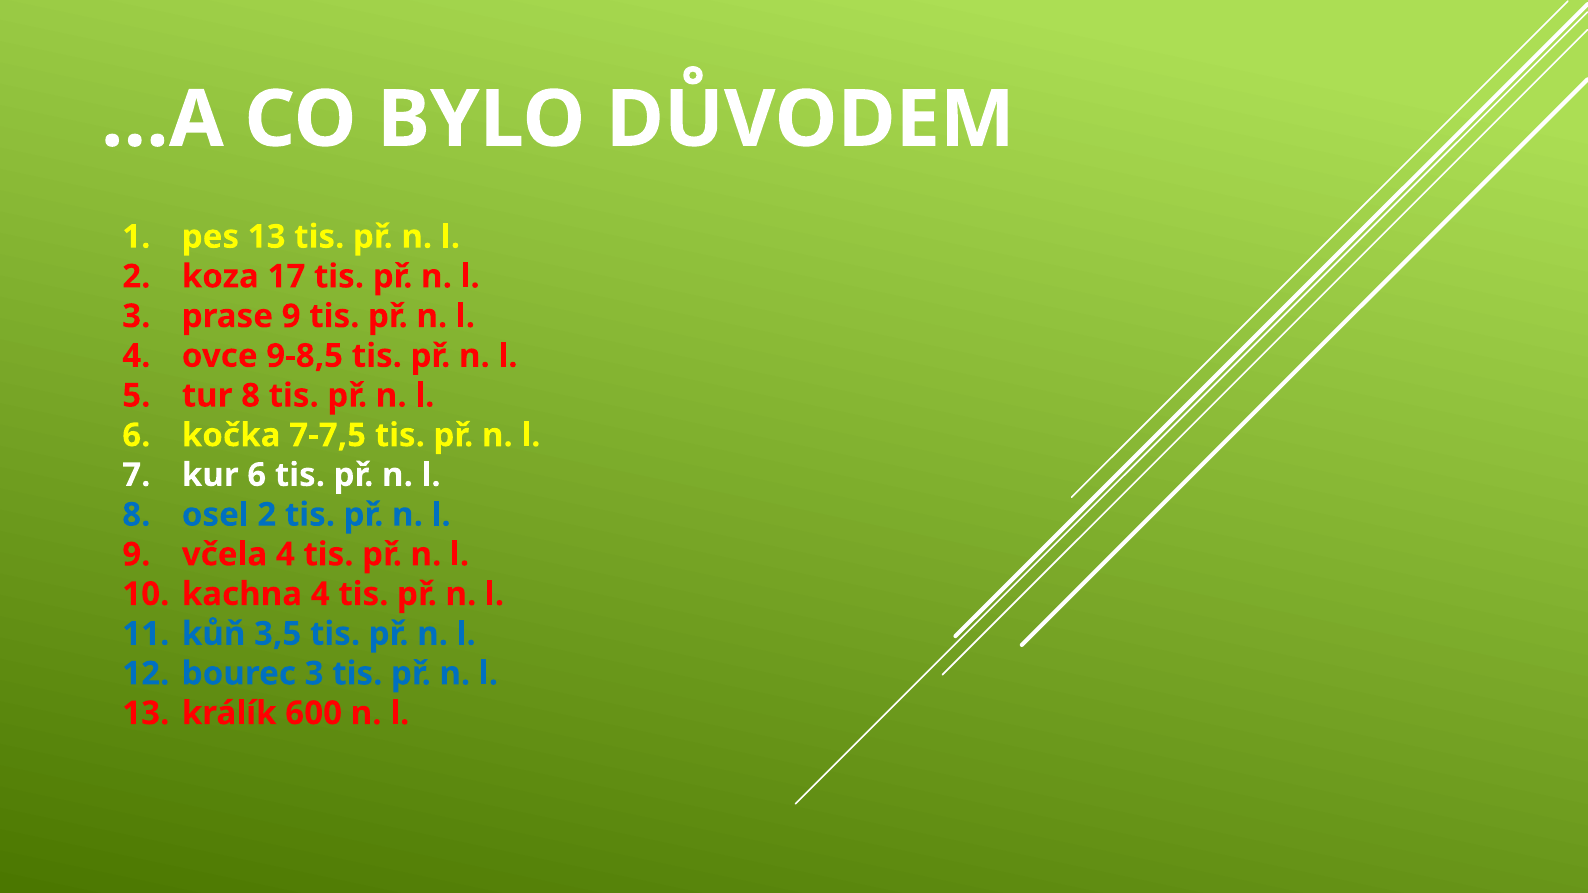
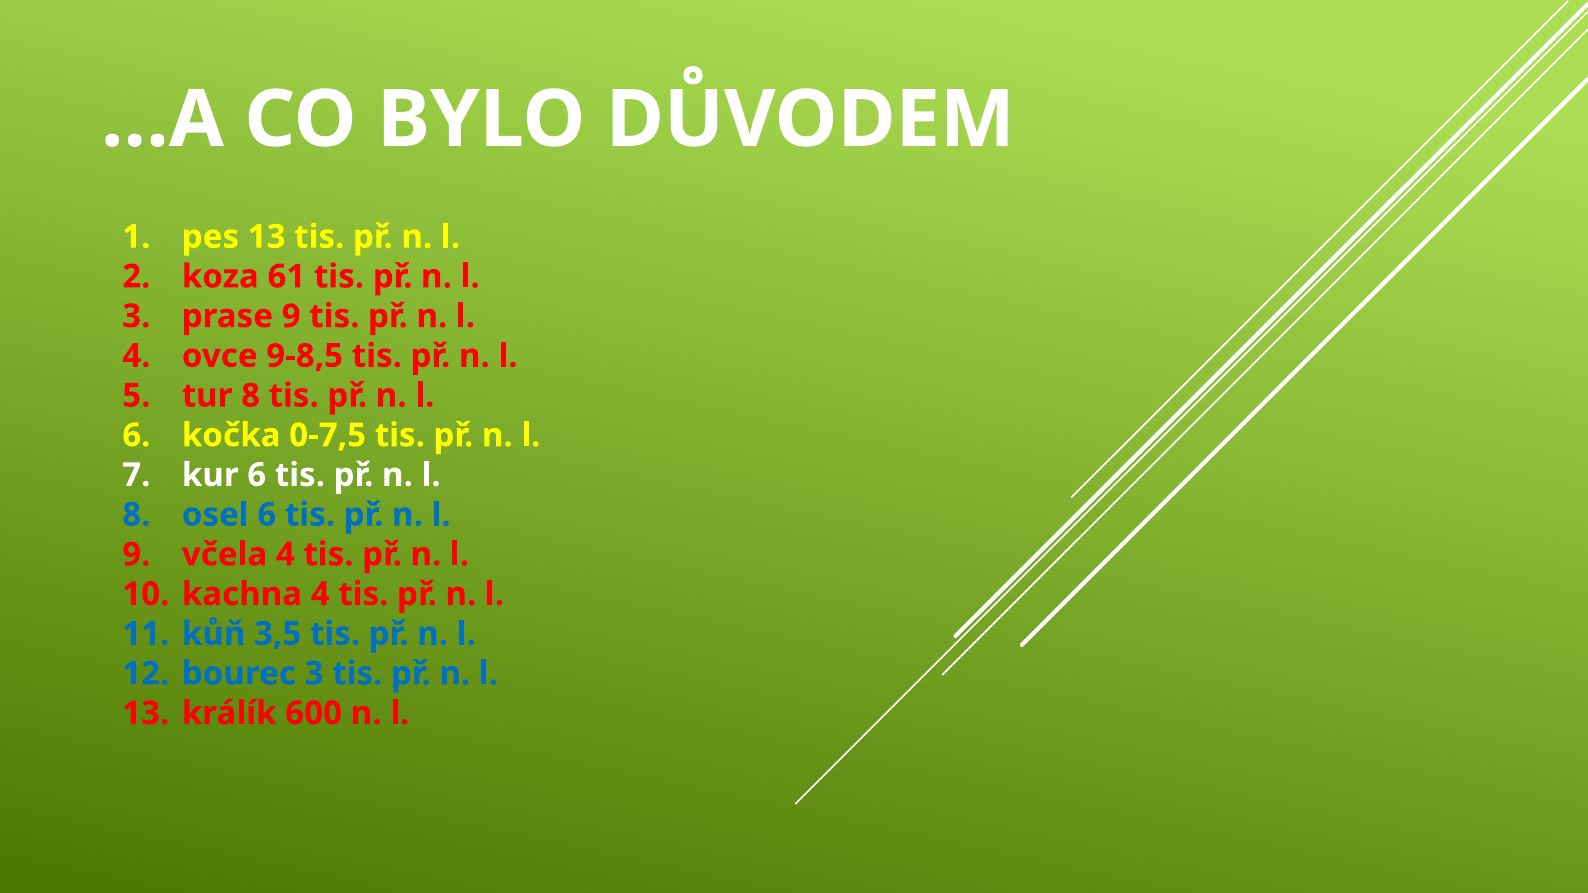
17: 17 -> 61
7-7,5: 7-7,5 -> 0-7,5
osel 2: 2 -> 6
